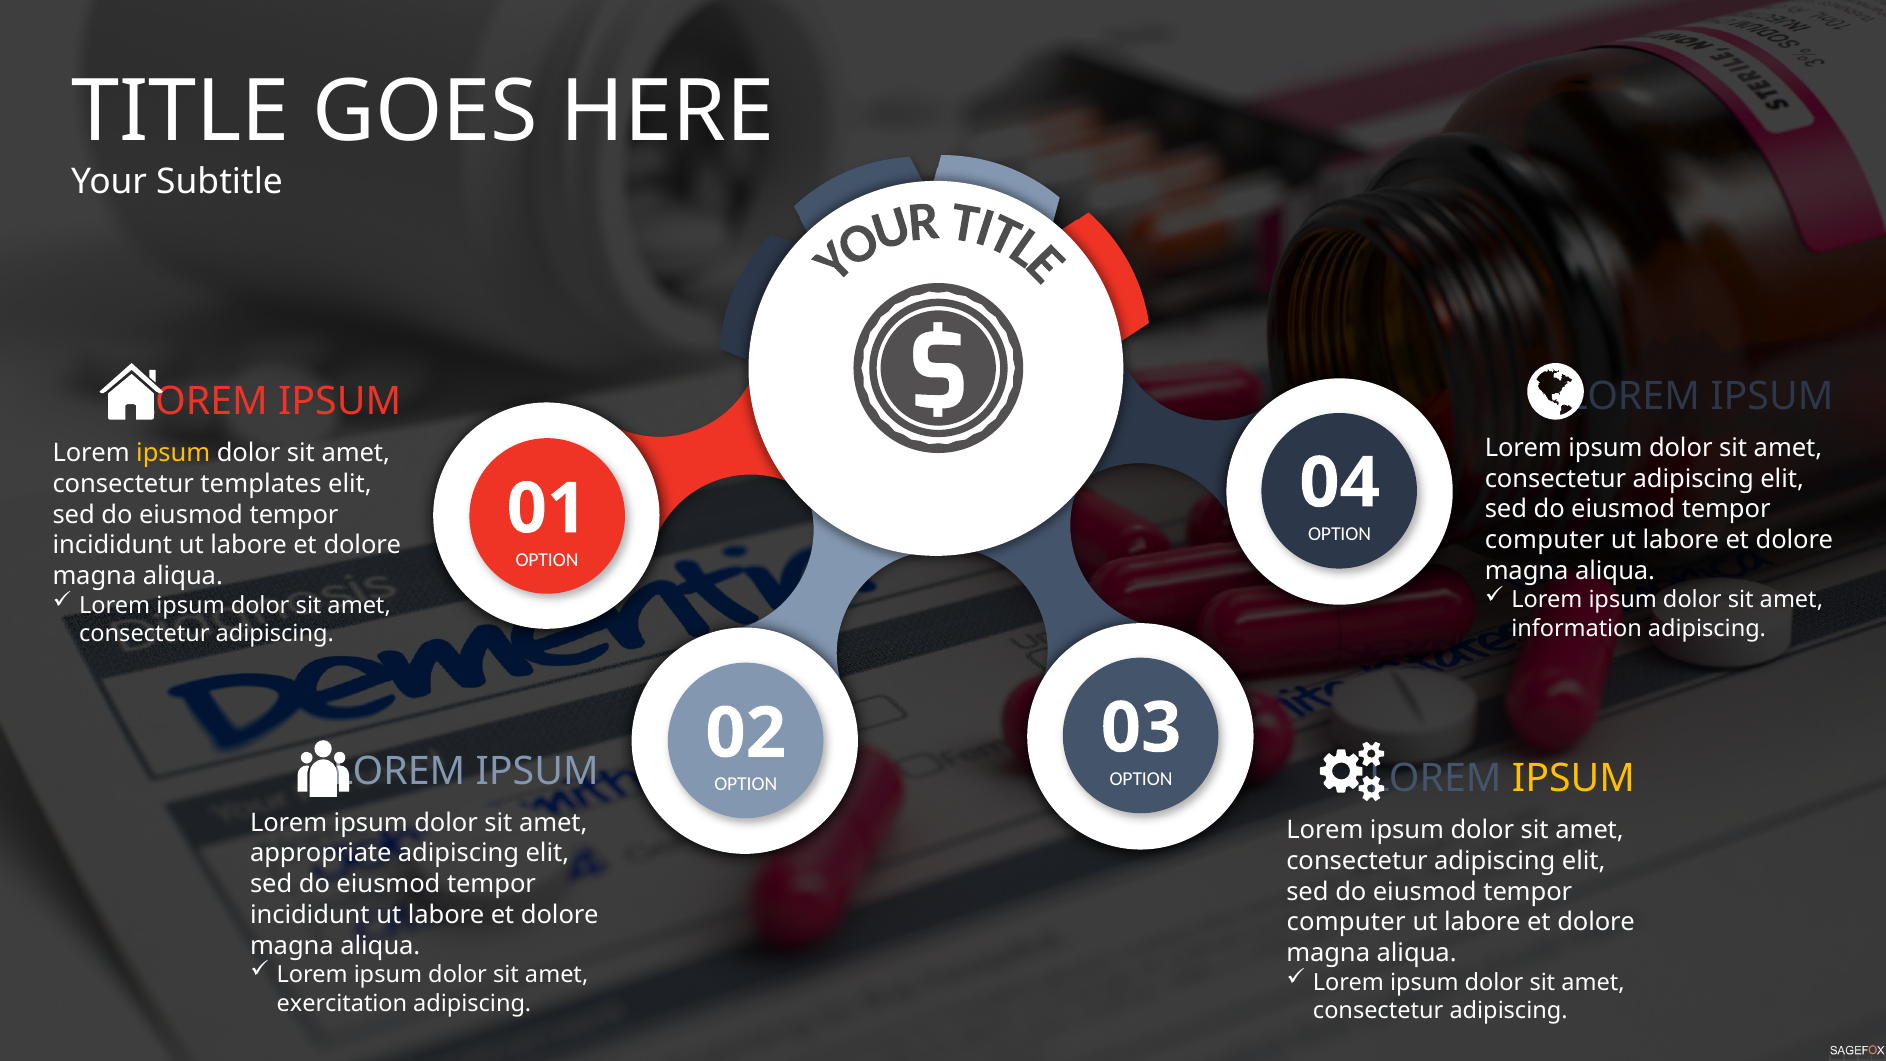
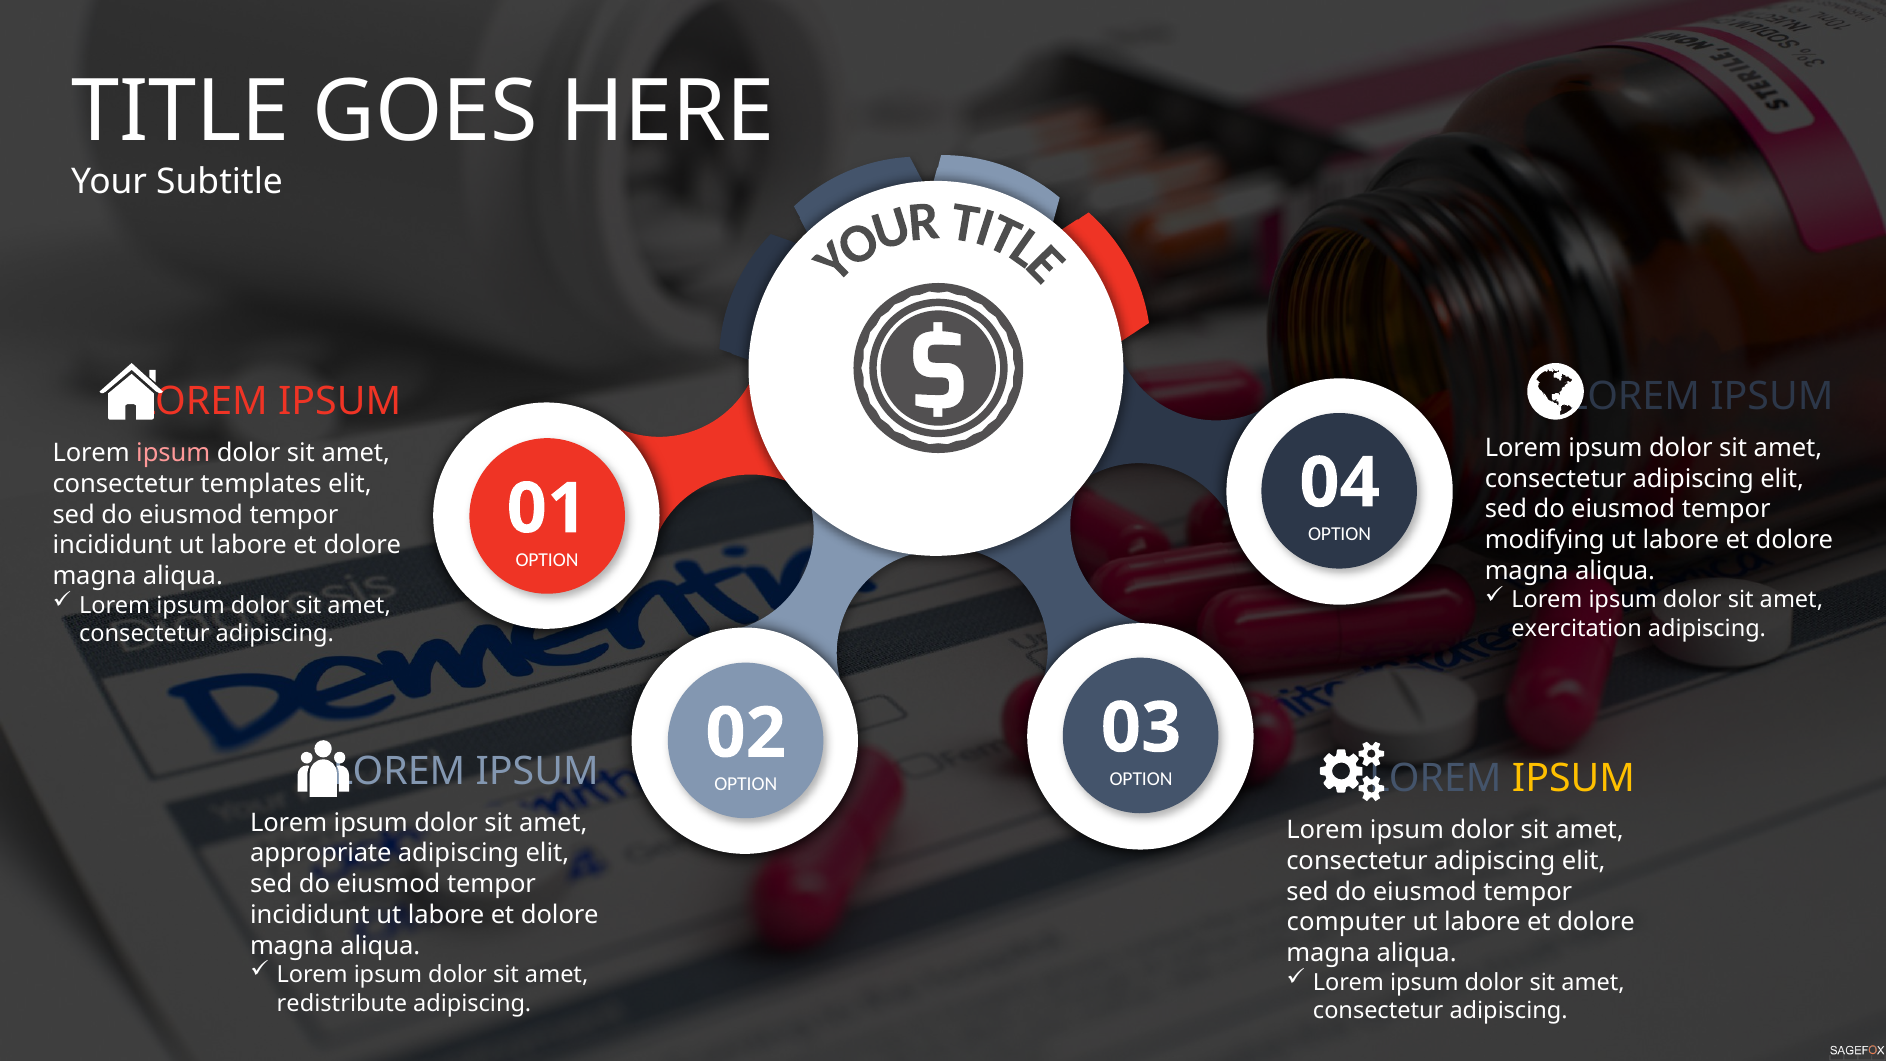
ipsum at (173, 453) colour: yellow -> pink
computer at (1545, 540): computer -> modifying
information: information -> exercitation
exercitation: exercitation -> redistribute
